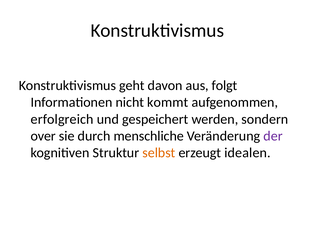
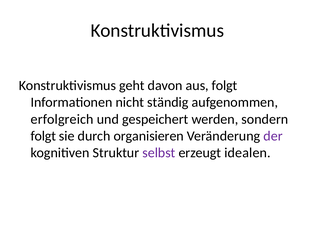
kommt: kommt -> ständig
over at (43, 136): over -> folgt
menschliche: menschliche -> organisieren
selbst colour: orange -> purple
